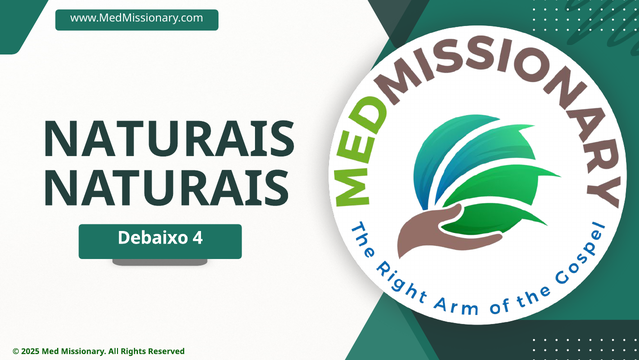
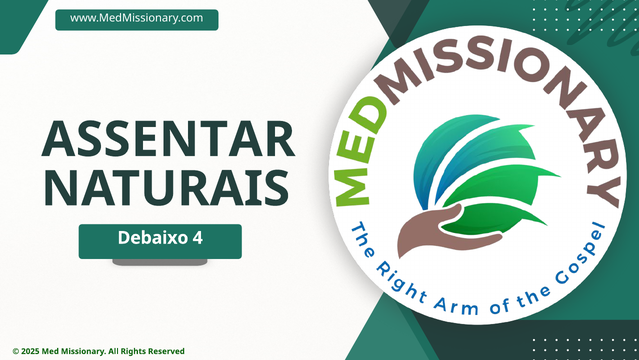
NATURAIS at (168, 140): NATURAIS -> ASSENTAR
